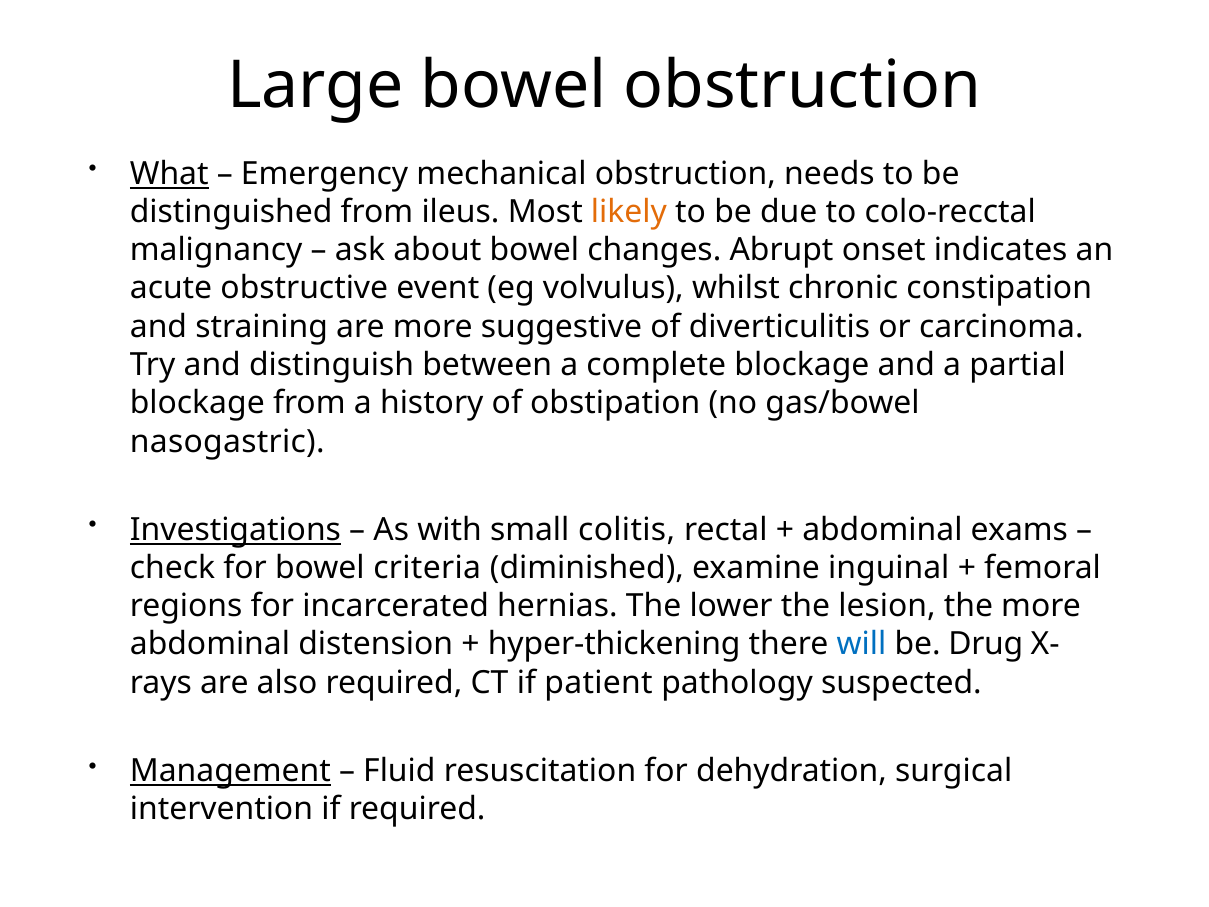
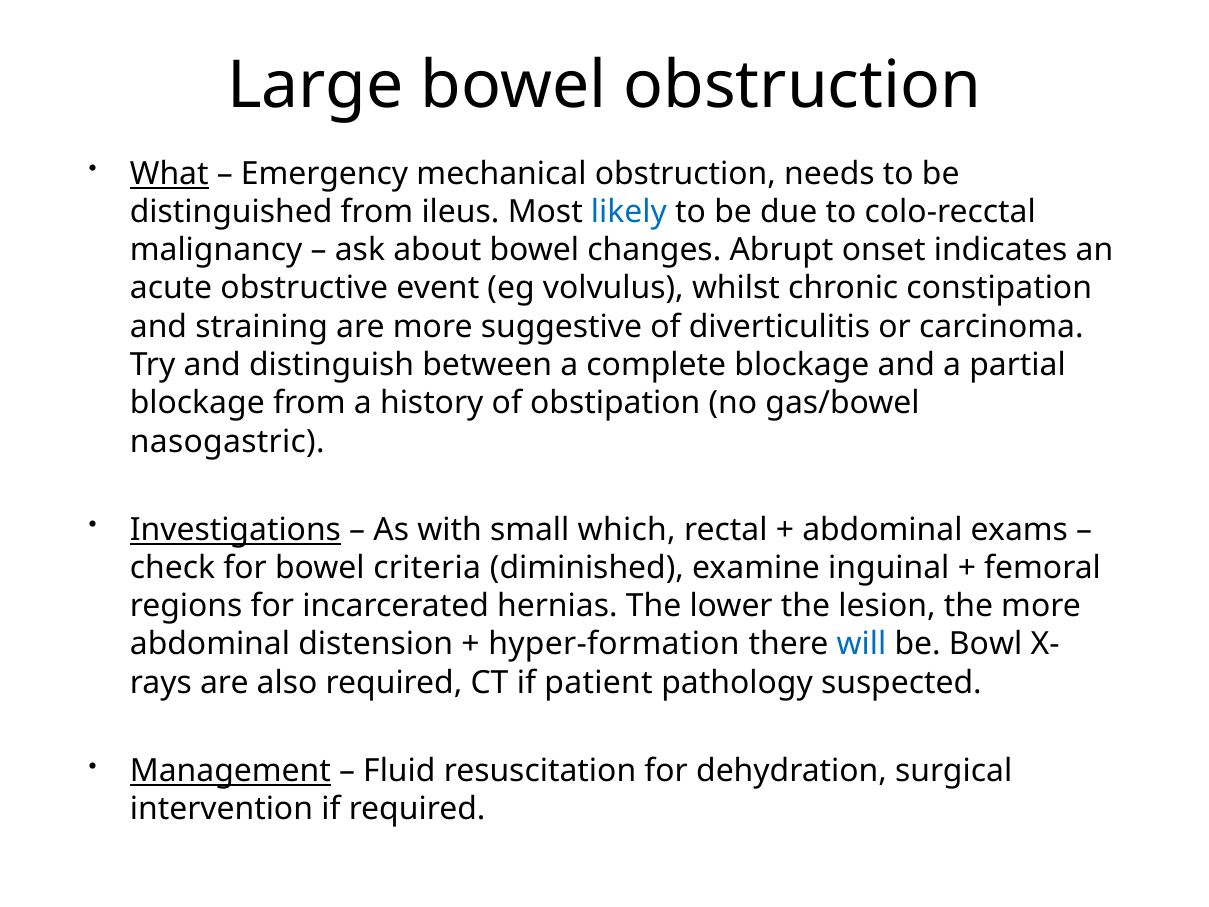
likely colour: orange -> blue
colitis: colitis -> which
hyper-thickening: hyper-thickening -> hyper-formation
Drug: Drug -> Bowl
